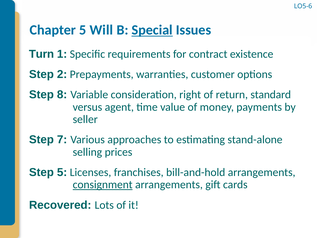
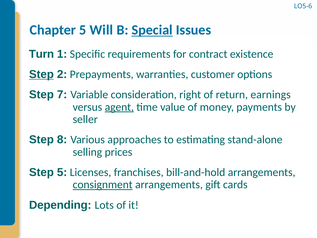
Step at (41, 74) underline: none -> present
8: 8 -> 7
standard: standard -> earnings
agent underline: none -> present
7: 7 -> 8
Recovered: Recovered -> Depending
